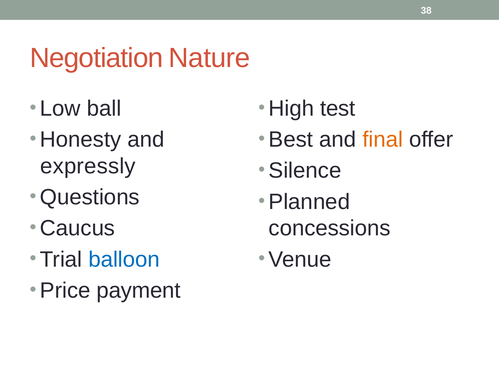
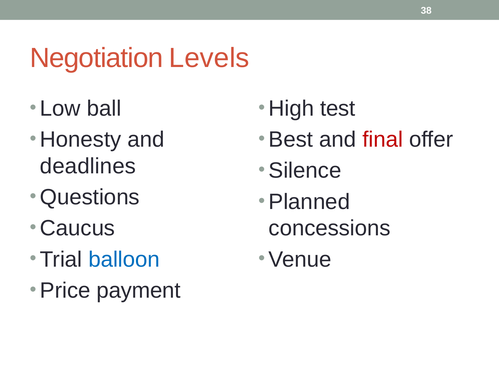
Nature: Nature -> Levels
final colour: orange -> red
expressly: expressly -> deadlines
